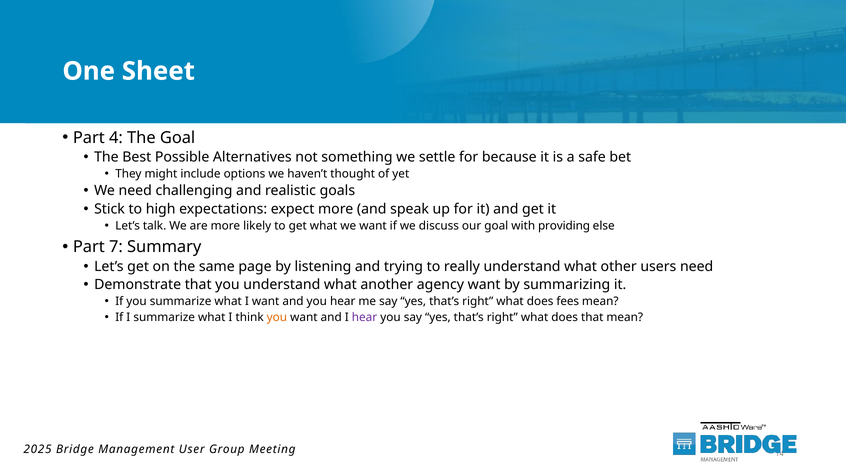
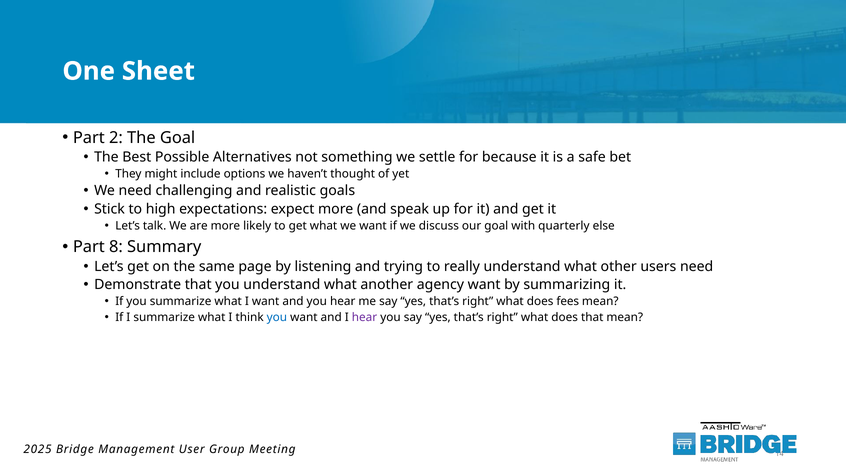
4: 4 -> 2
providing: providing -> quarterly
7: 7 -> 8
you at (277, 317) colour: orange -> blue
